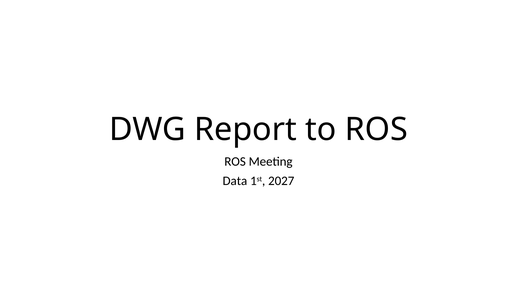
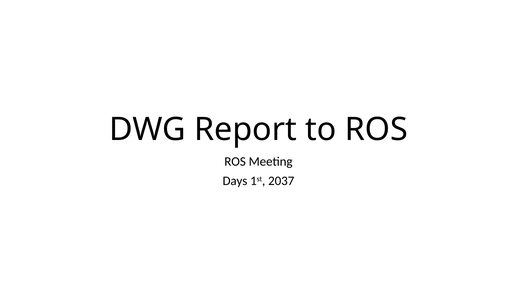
Data: Data -> Days
2027: 2027 -> 2037
